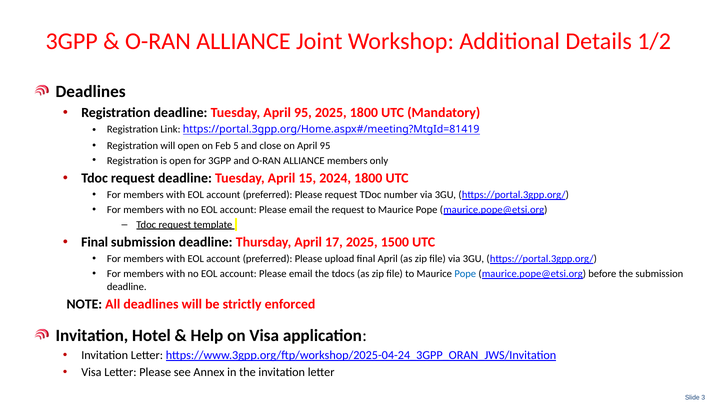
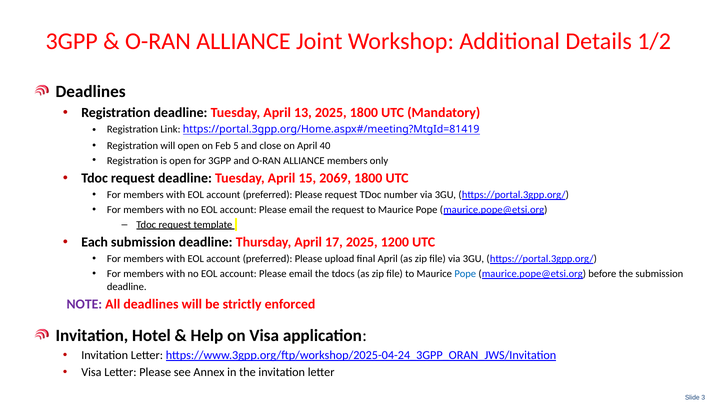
Tuesday April 95: 95 -> 13
on April 95: 95 -> 40
2024: 2024 -> 2069
Final at (95, 242): Final -> Each
1500: 1500 -> 1200
NOTE colour: black -> purple
